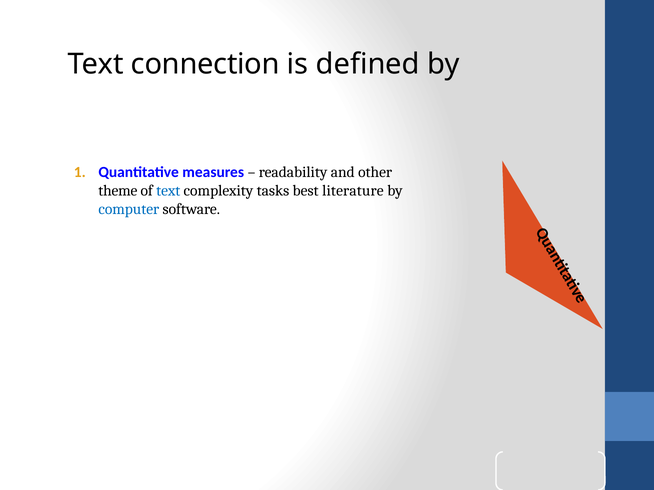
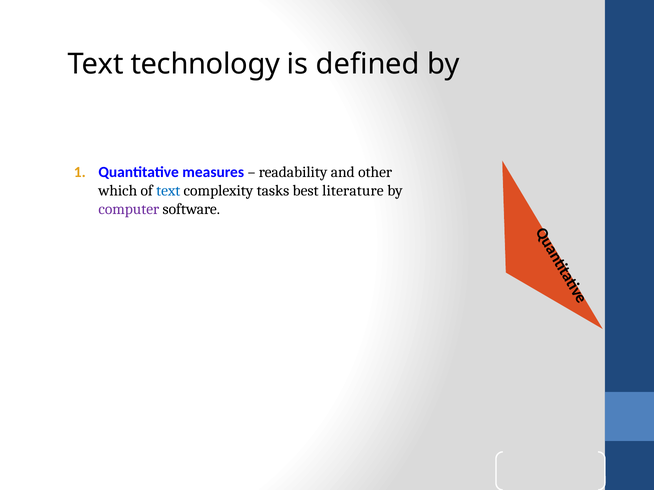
connection: connection -> technology
theme: theme -> which
computer colour: blue -> purple
